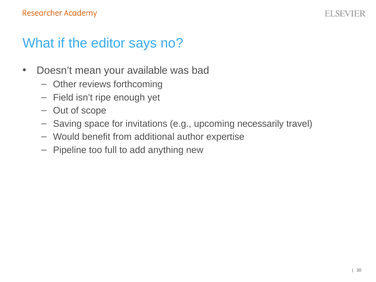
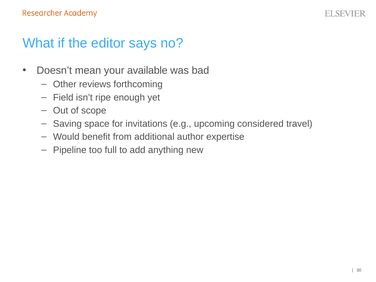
necessarily: necessarily -> considered
